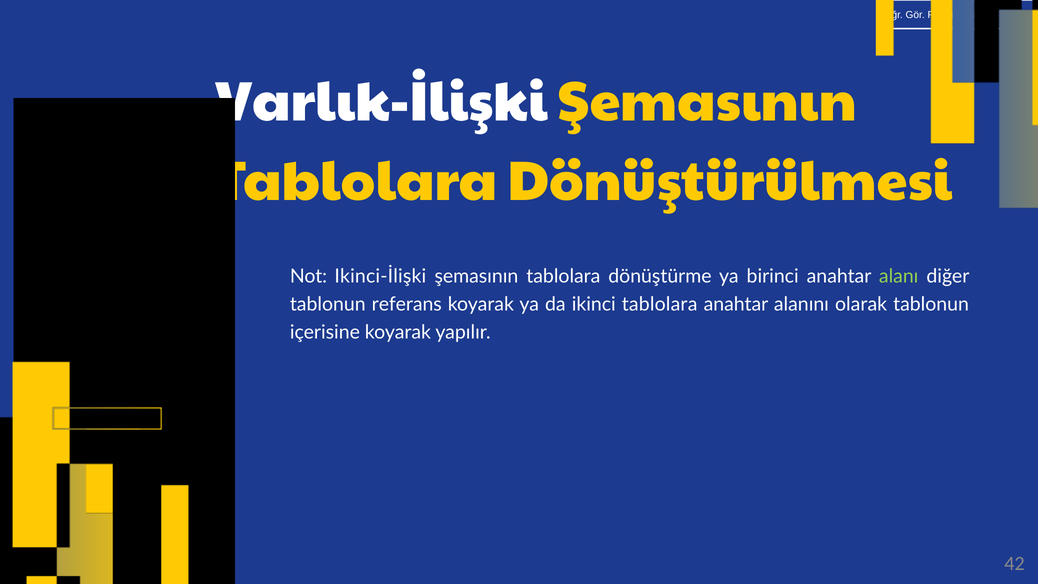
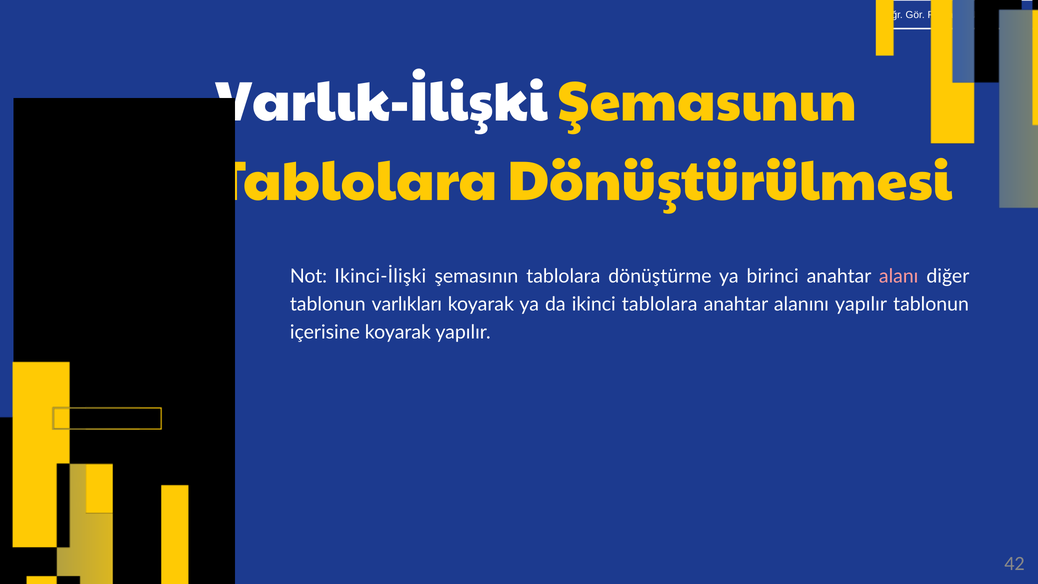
alanı colour: light green -> pink
referans: referans -> varlıkları
alanını olarak: olarak -> yapılır
